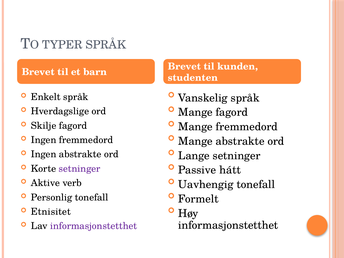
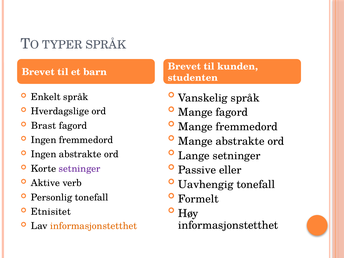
Skilje: Skilje -> Brast
hátt: hátt -> eller
informasjonstetthet at (94, 226) colour: purple -> orange
